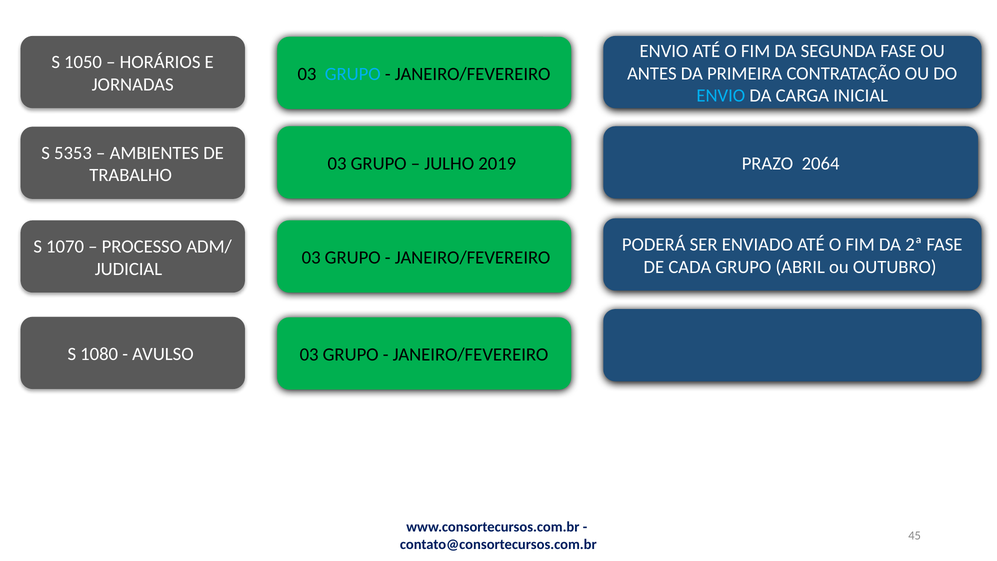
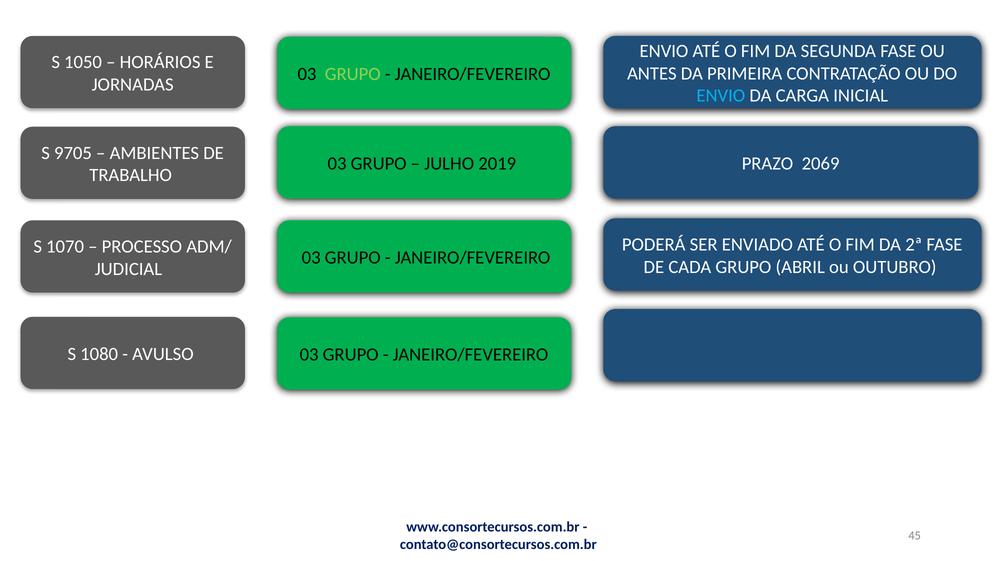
GRUPO at (353, 74) colour: light blue -> light green
5353: 5353 -> 9705
2064: 2064 -> 2069
